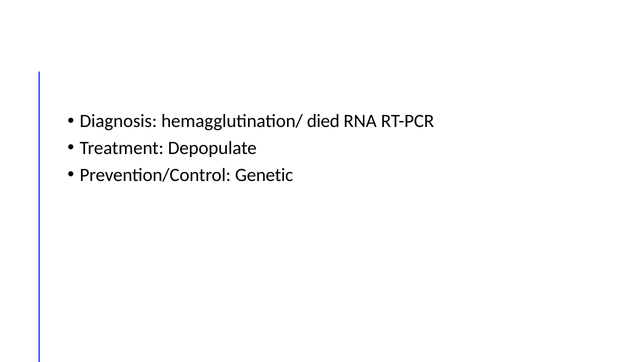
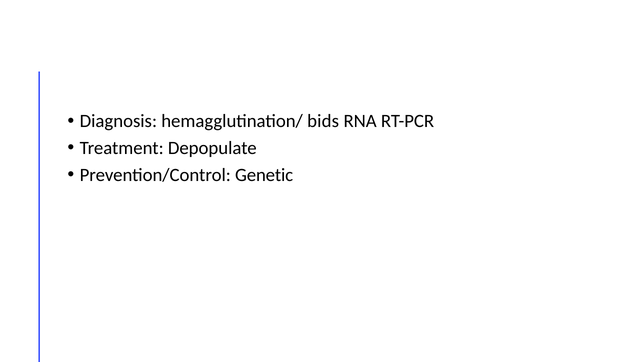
died: died -> bids
